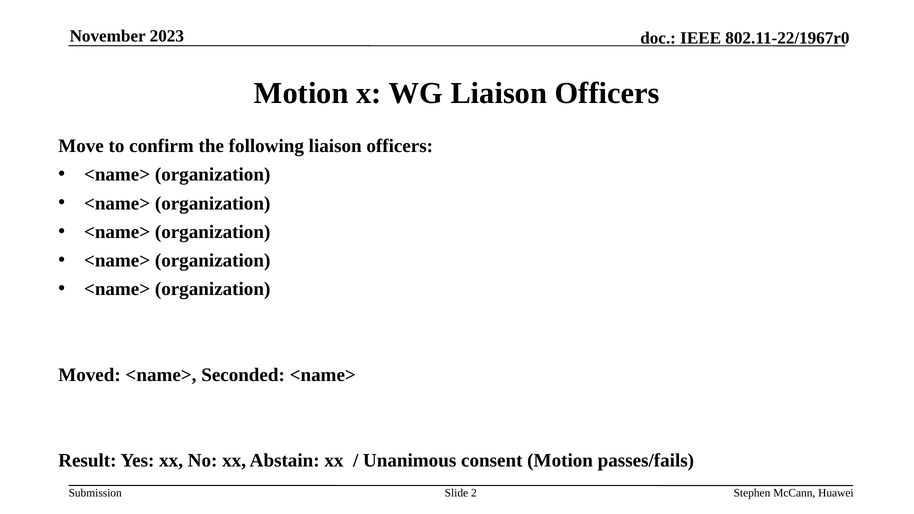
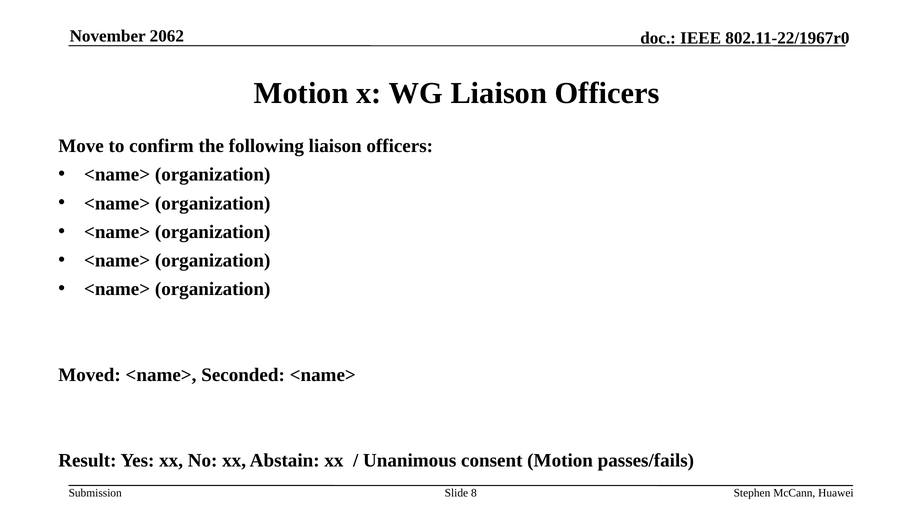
2023: 2023 -> 2062
2: 2 -> 8
